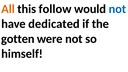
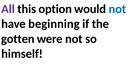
All colour: orange -> purple
follow: follow -> option
dedicated: dedicated -> beginning
